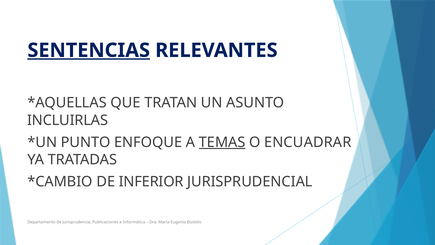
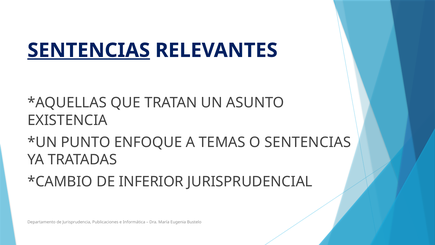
INCLUIRLAS: INCLUIRLAS -> EXISTENCIA
TEMAS underline: present -> none
O ENCUADRAR: ENCUADRAR -> SENTENCIAS
